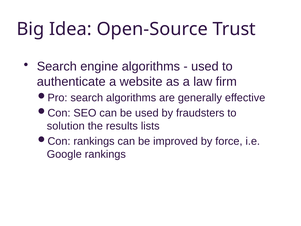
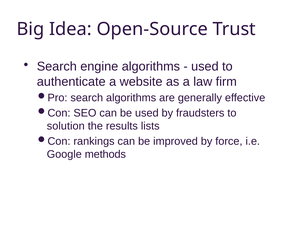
Google rankings: rankings -> methods
